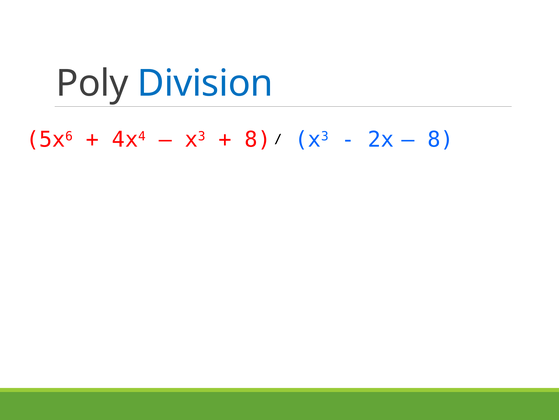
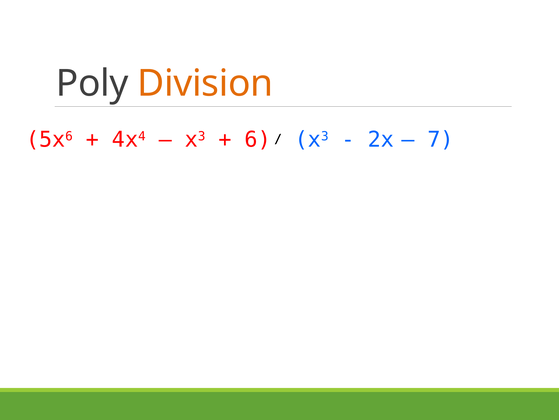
Division colour: blue -> orange
8 at (258, 140): 8 -> 6
8 at (441, 140): 8 -> 7
